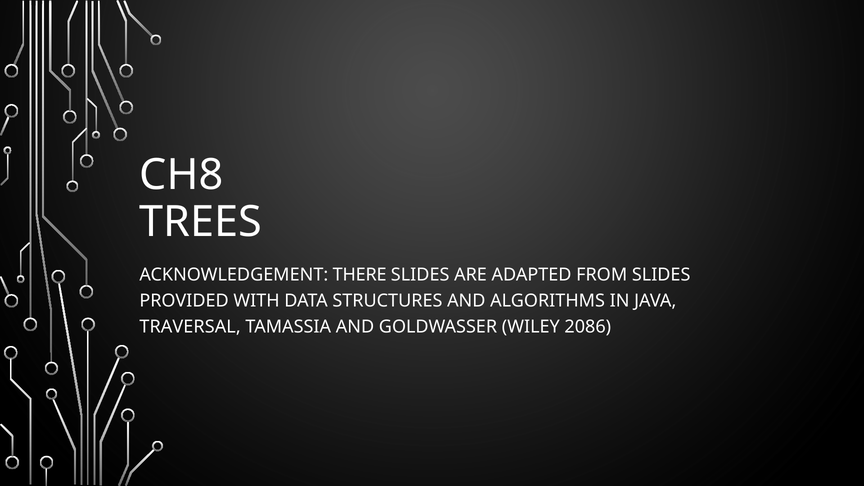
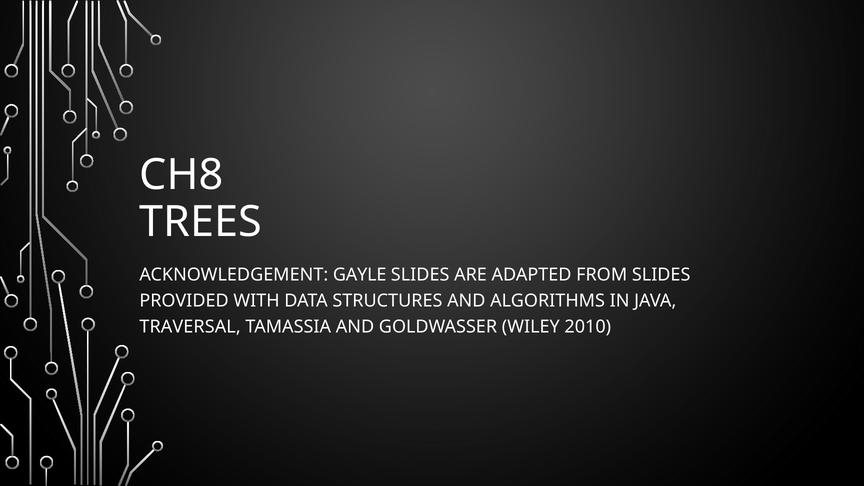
THERE: THERE -> GAYLE
2086: 2086 -> 2010
